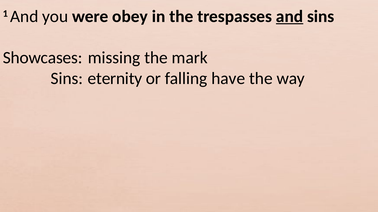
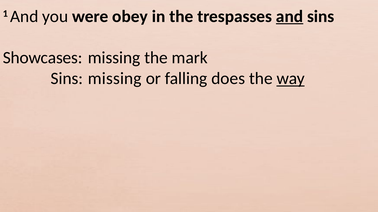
Sins eternity: eternity -> missing
have: have -> does
way underline: none -> present
